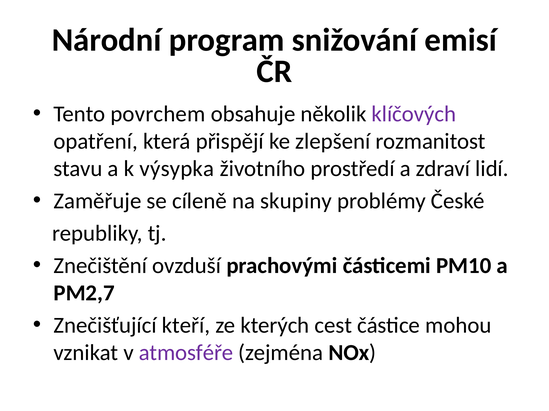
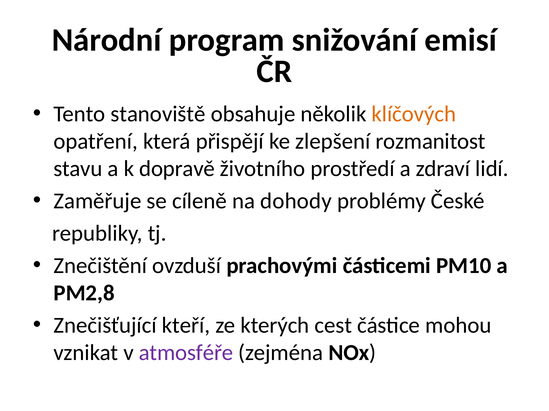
povrchem: povrchem -> stanoviště
klíčových colour: purple -> orange
výsypka: výsypka -> dopravě
skupiny: skupiny -> dohody
PM2,7: PM2,7 -> PM2,8
